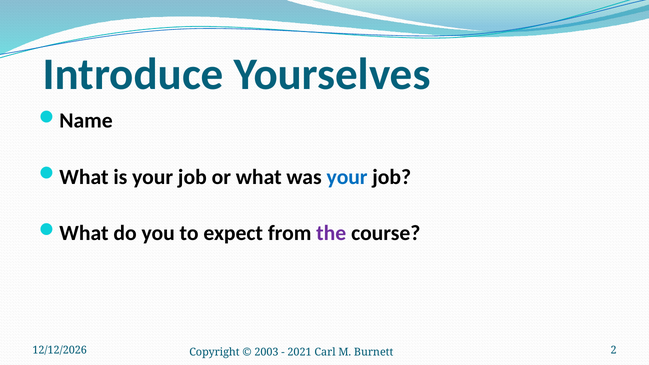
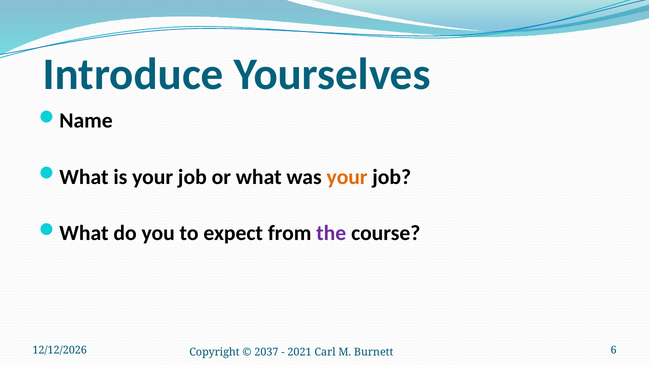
your at (347, 177) colour: blue -> orange
2003: 2003 -> 2037
2: 2 -> 6
